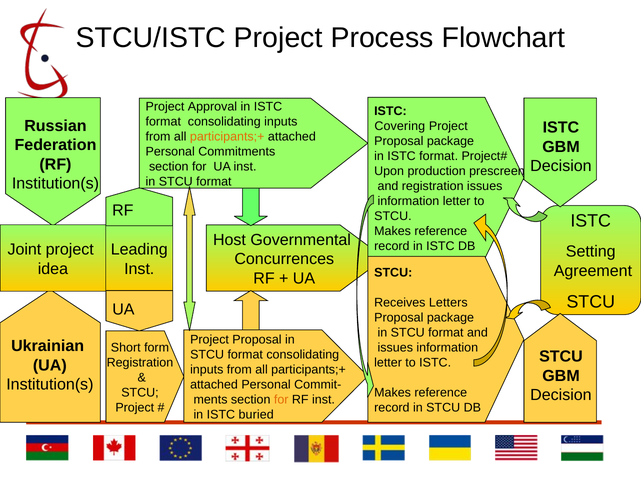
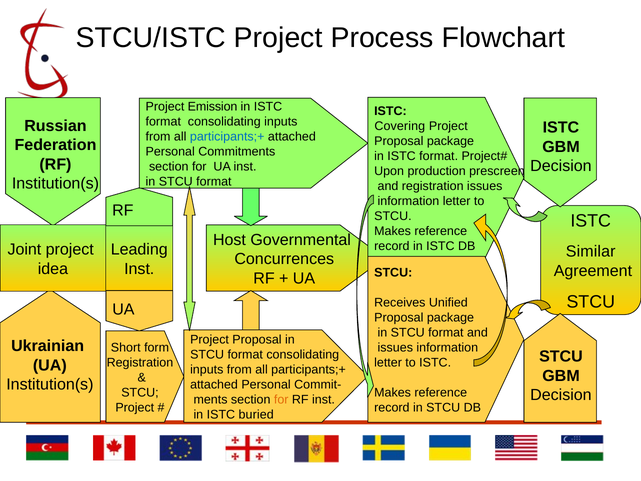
Approval: Approval -> Emission
participants;+ at (227, 136) colour: orange -> blue
Setting: Setting -> Similar
Letters: Letters -> Unified
